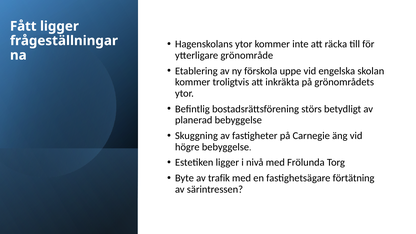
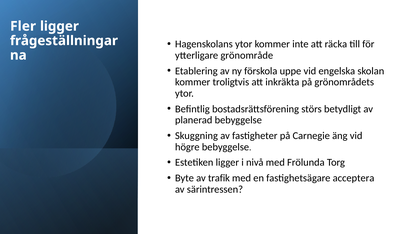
Fått: Fått -> Fler
förtätning: förtätning -> acceptera
